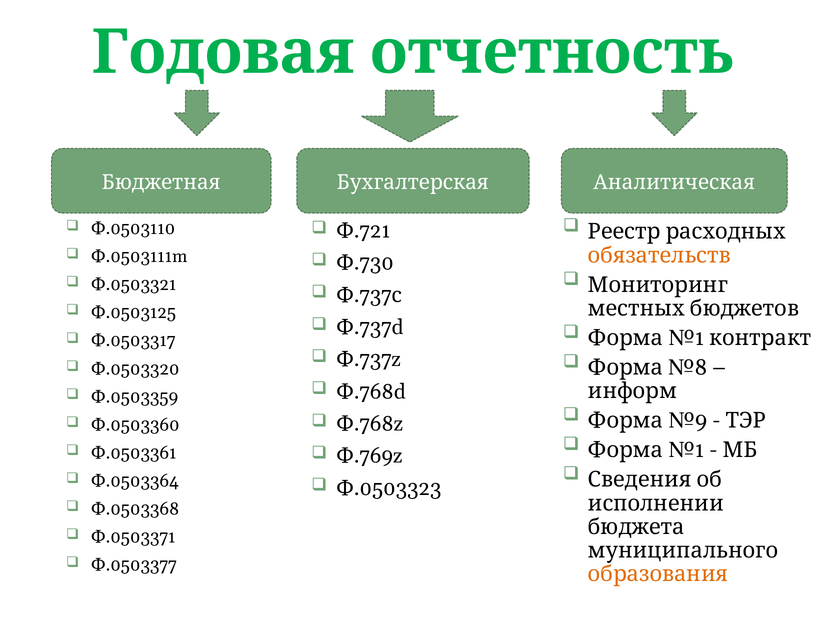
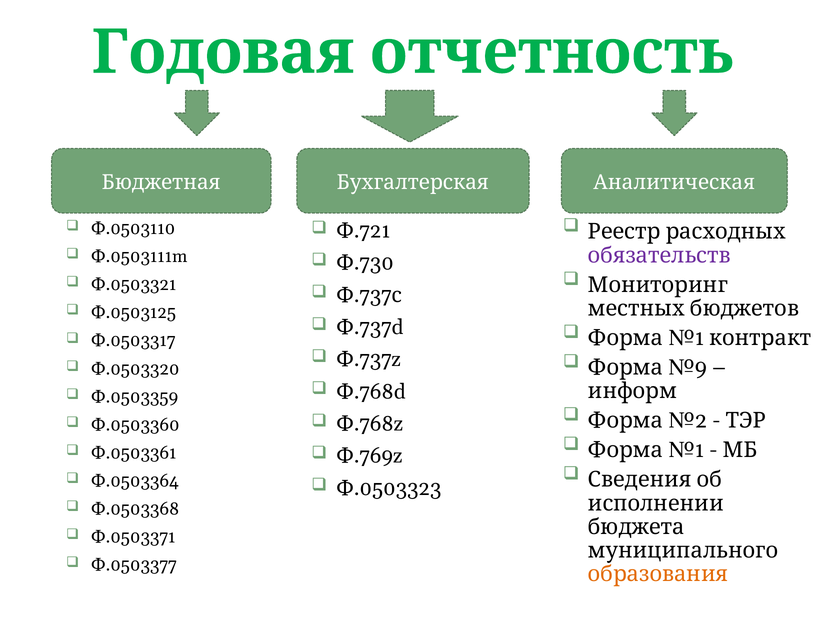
обязательств colour: orange -> purple
№8: №8 -> №9
№9: №9 -> №2
